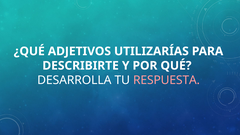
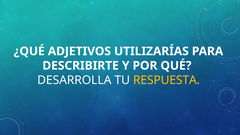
RESPUESTA colour: pink -> yellow
